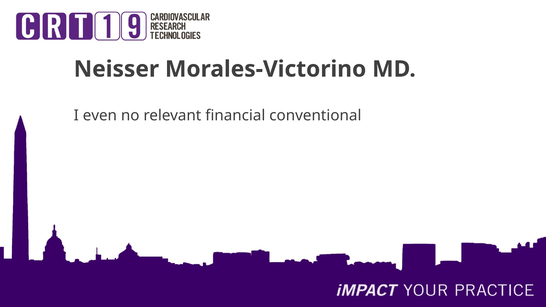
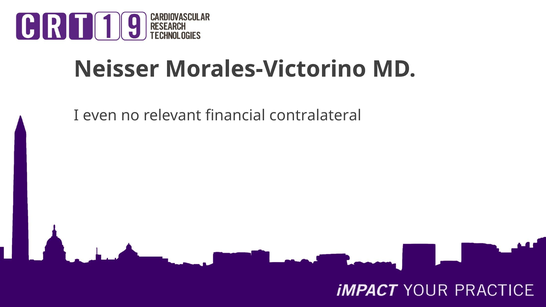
conventional: conventional -> contralateral
